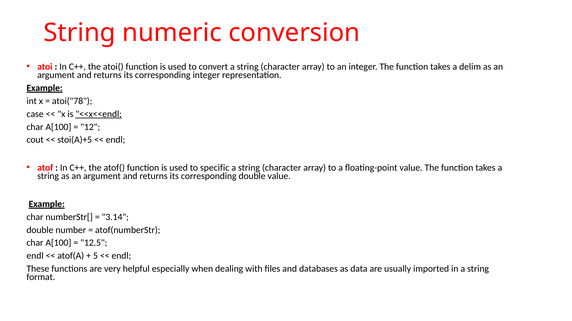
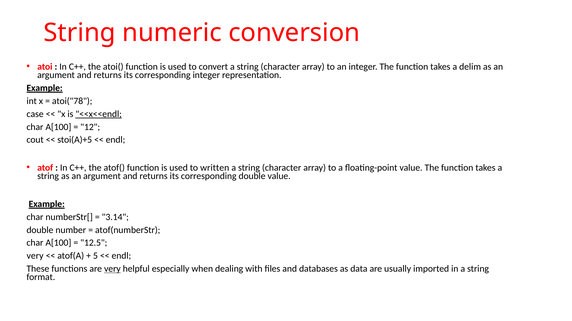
specific: specific -> written
endl at (35, 256): endl -> very
very at (112, 269) underline: none -> present
